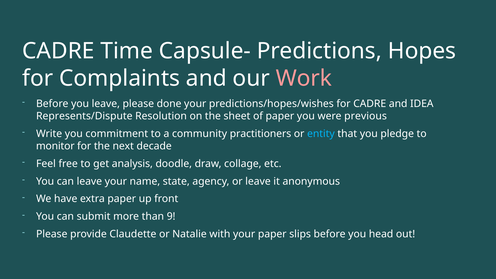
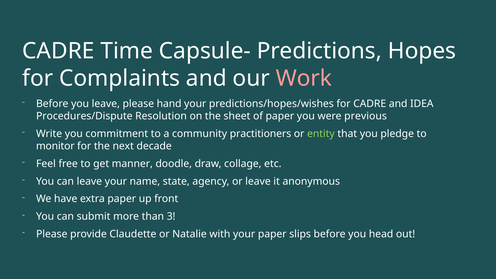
done: done -> hand
Represents/Dispute: Represents/Dispute -> Procedures/Dispute
entity colour: light blue -> light green
analysis: analysis -> manner
9: 9 -> 3
